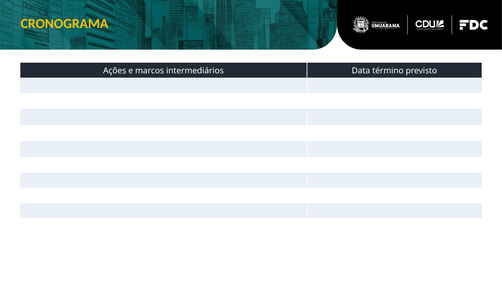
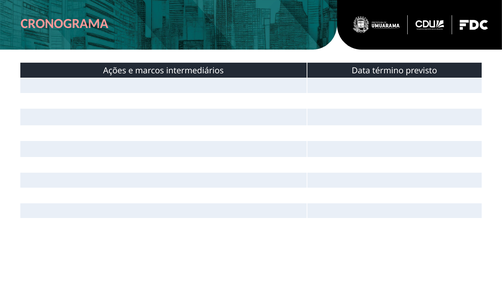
CRONOGRAMA colour: yellow -> pink
